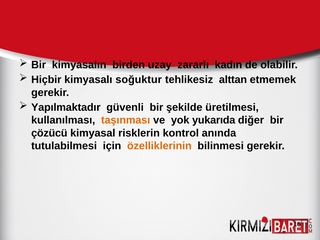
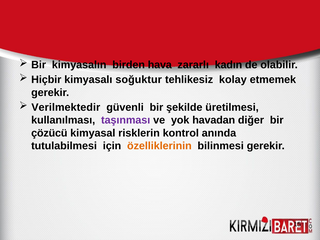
uzay: uzay -> hava
alttan: alttan -> kolay
Yapılmaktadır: Yapılmaktadır -> Verilmektedir
taşınması colour: orange -> purple
yukarıda: yukarıda -> havadan
